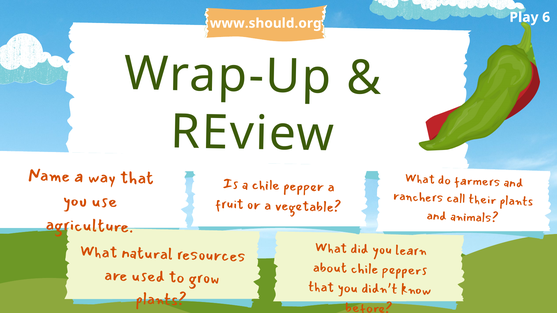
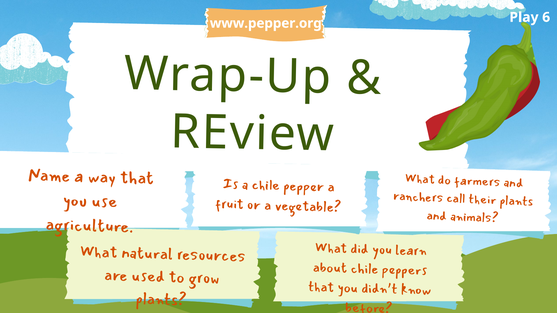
www.should.org: www.should.org -> www.pepper.org
